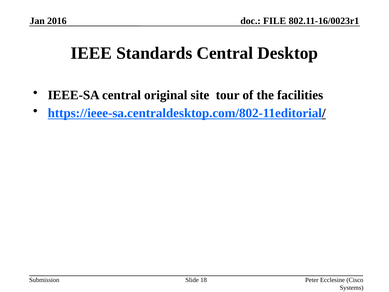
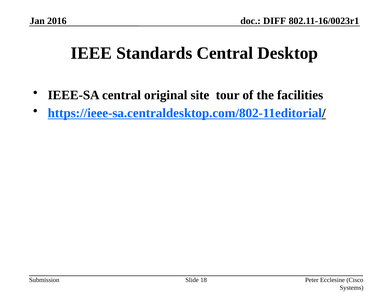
FILE: FILE -> DIFF
